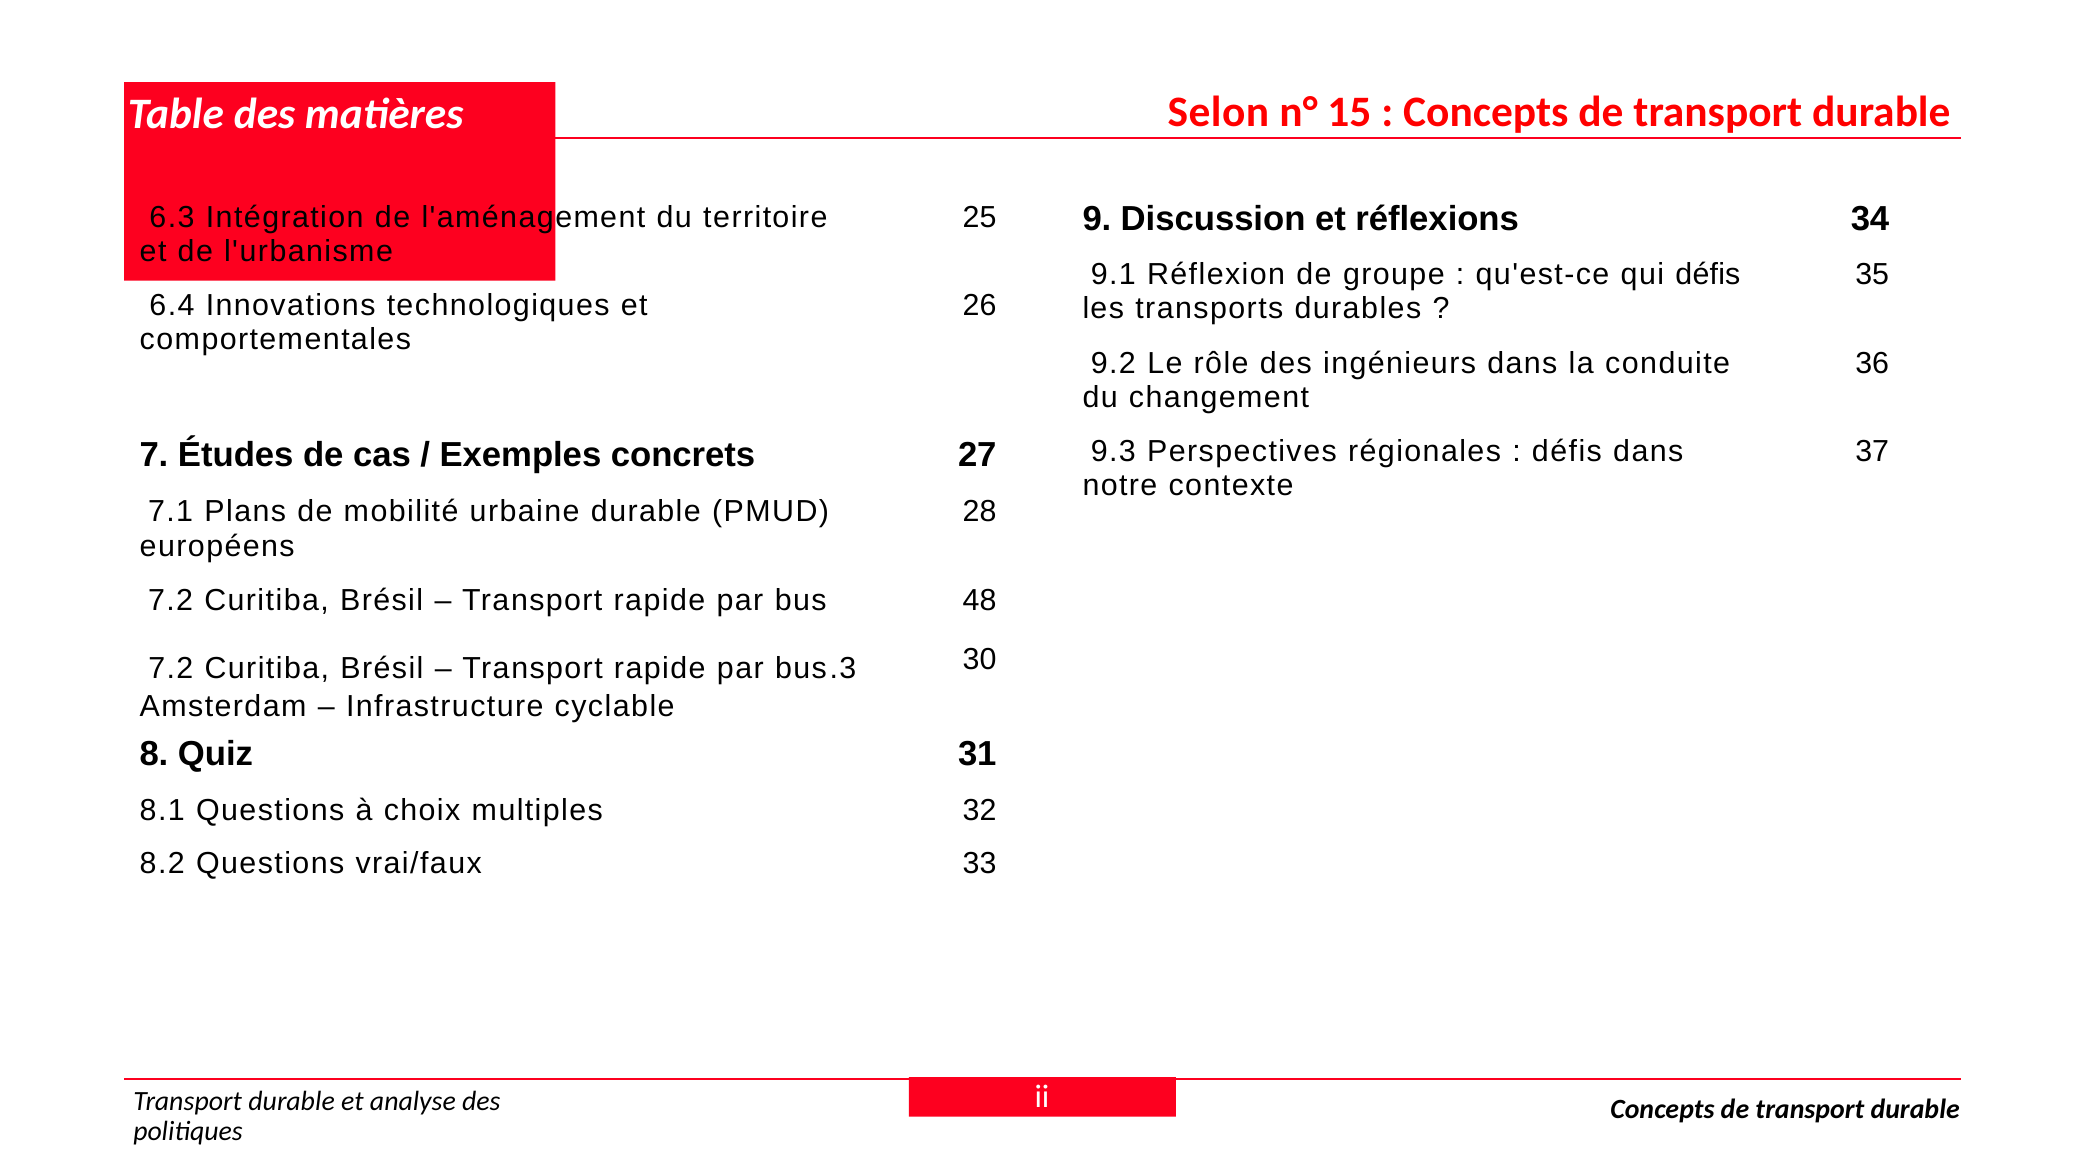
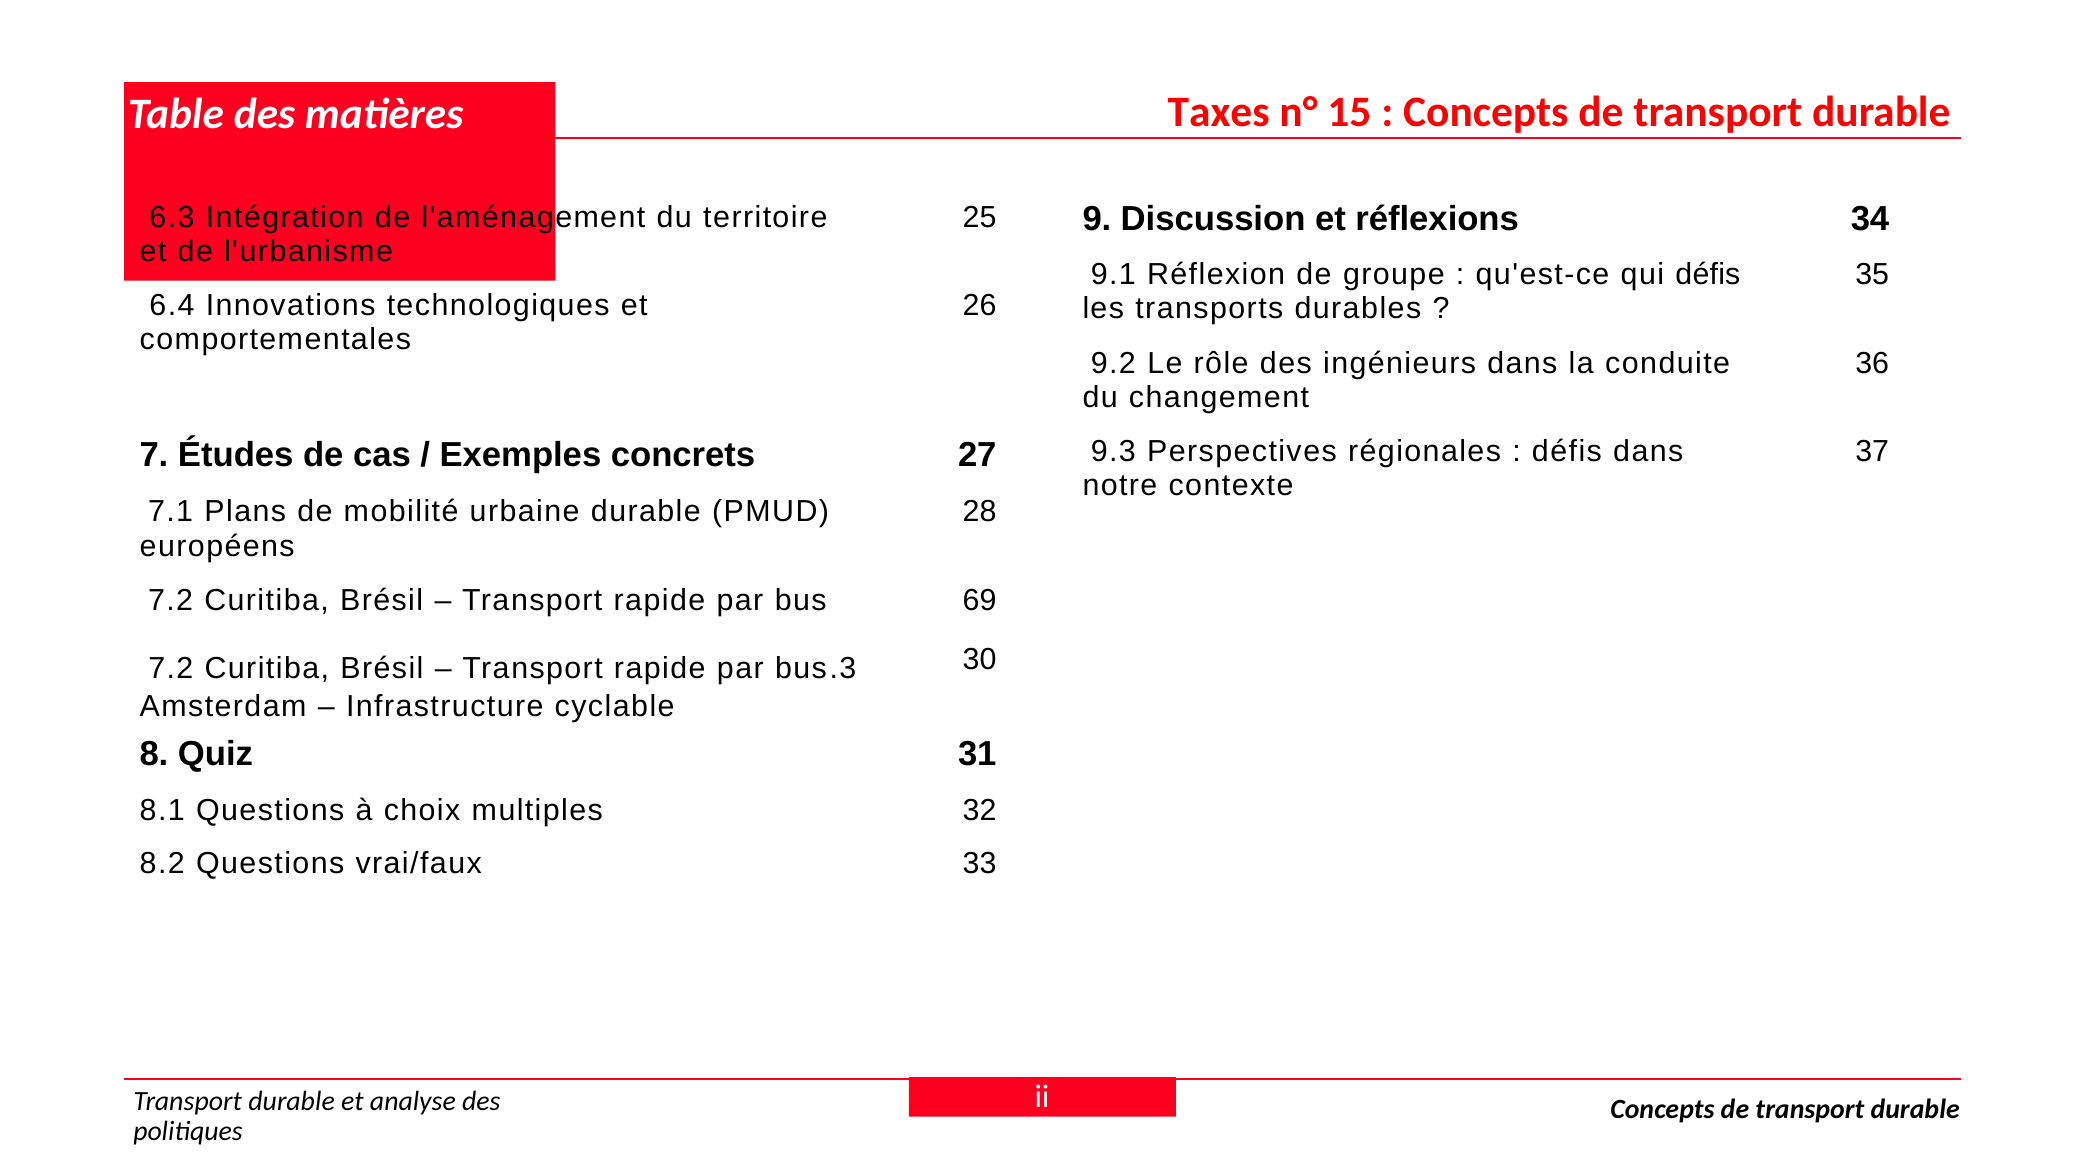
Selon: Selon -> Taxes
48: 48 -> 69
